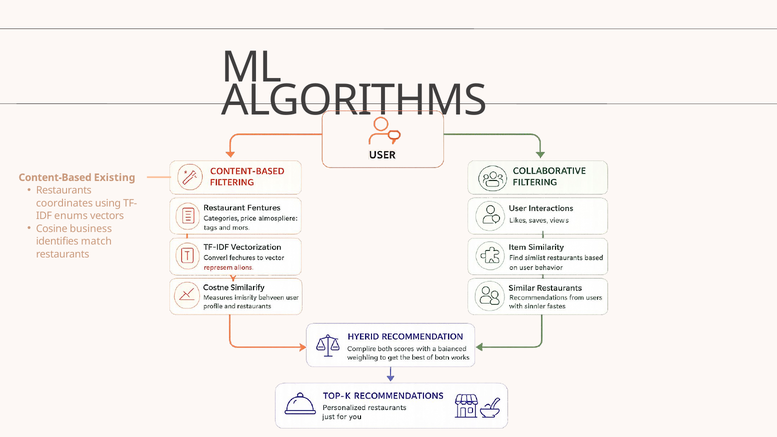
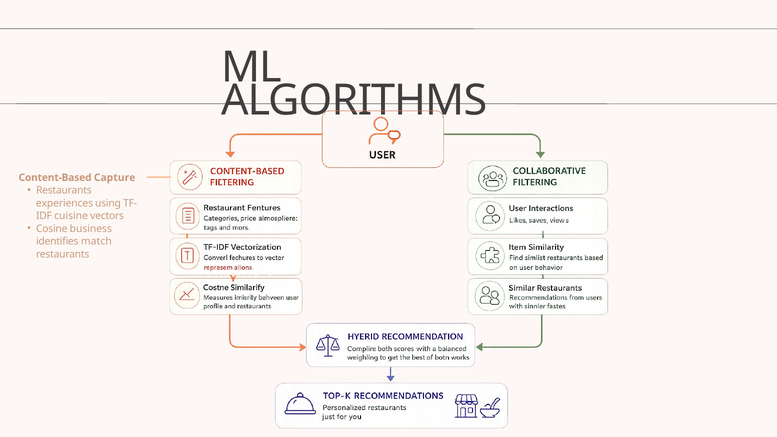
Existing: Existing -> Capture
coordinates: coordinates -> experiences
enums: enums -> cuisine
